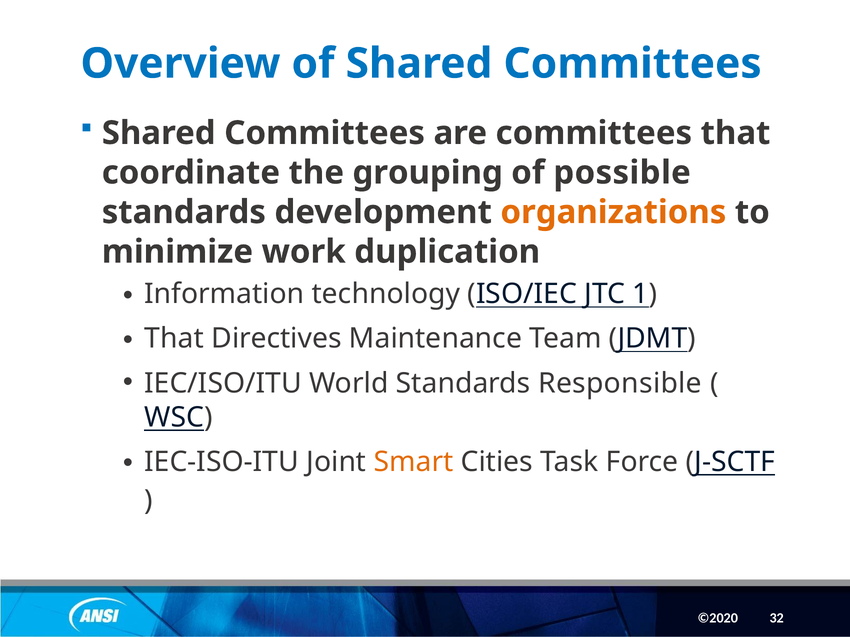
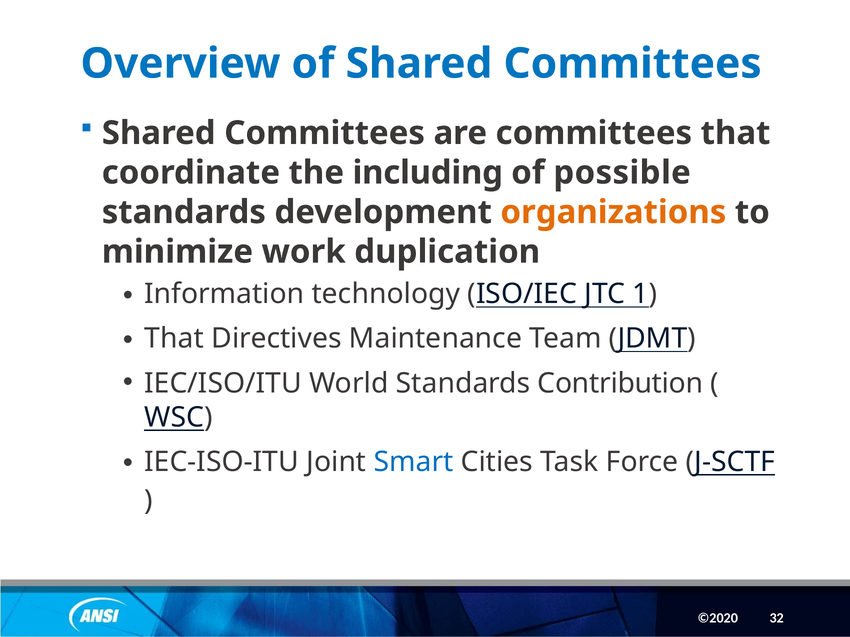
grouping: grouping -> including
Responsible: Responsible -> Contribution
Smart colour: orange -> blue
